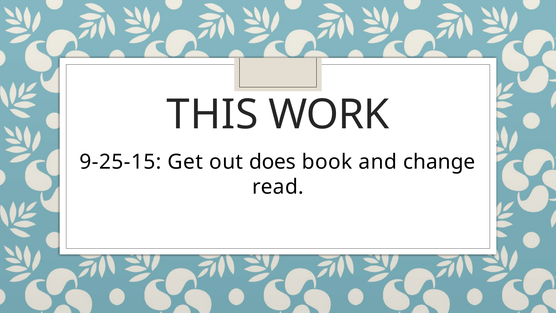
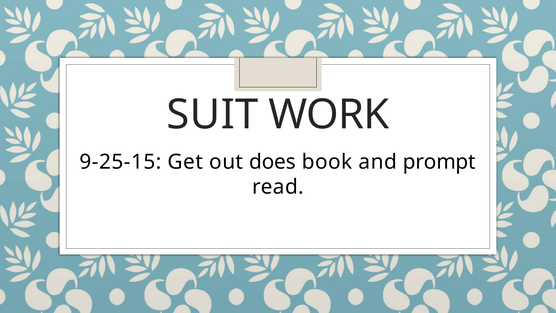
THIS: THIS -> SUIT
change: change -> prompt
